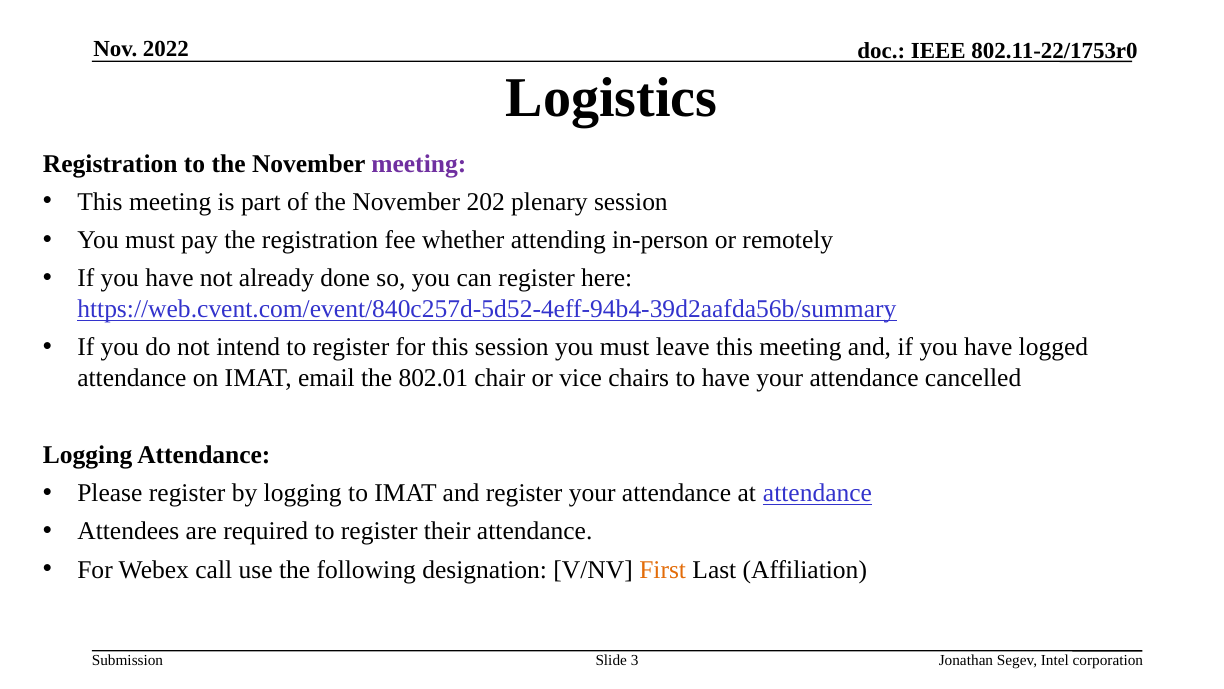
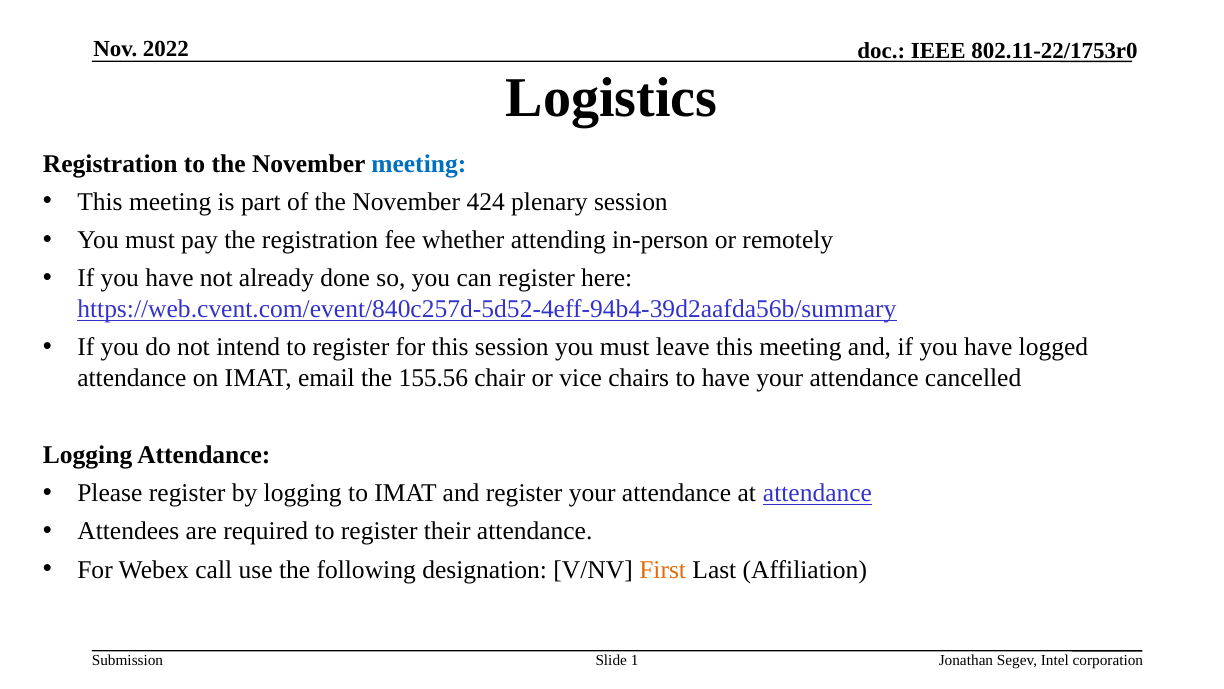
meeting at (419, 164) colour: purple -> blue
202: 202 -> 424
802.01: 802.01 -> 155.56
3: 3 -> 1
